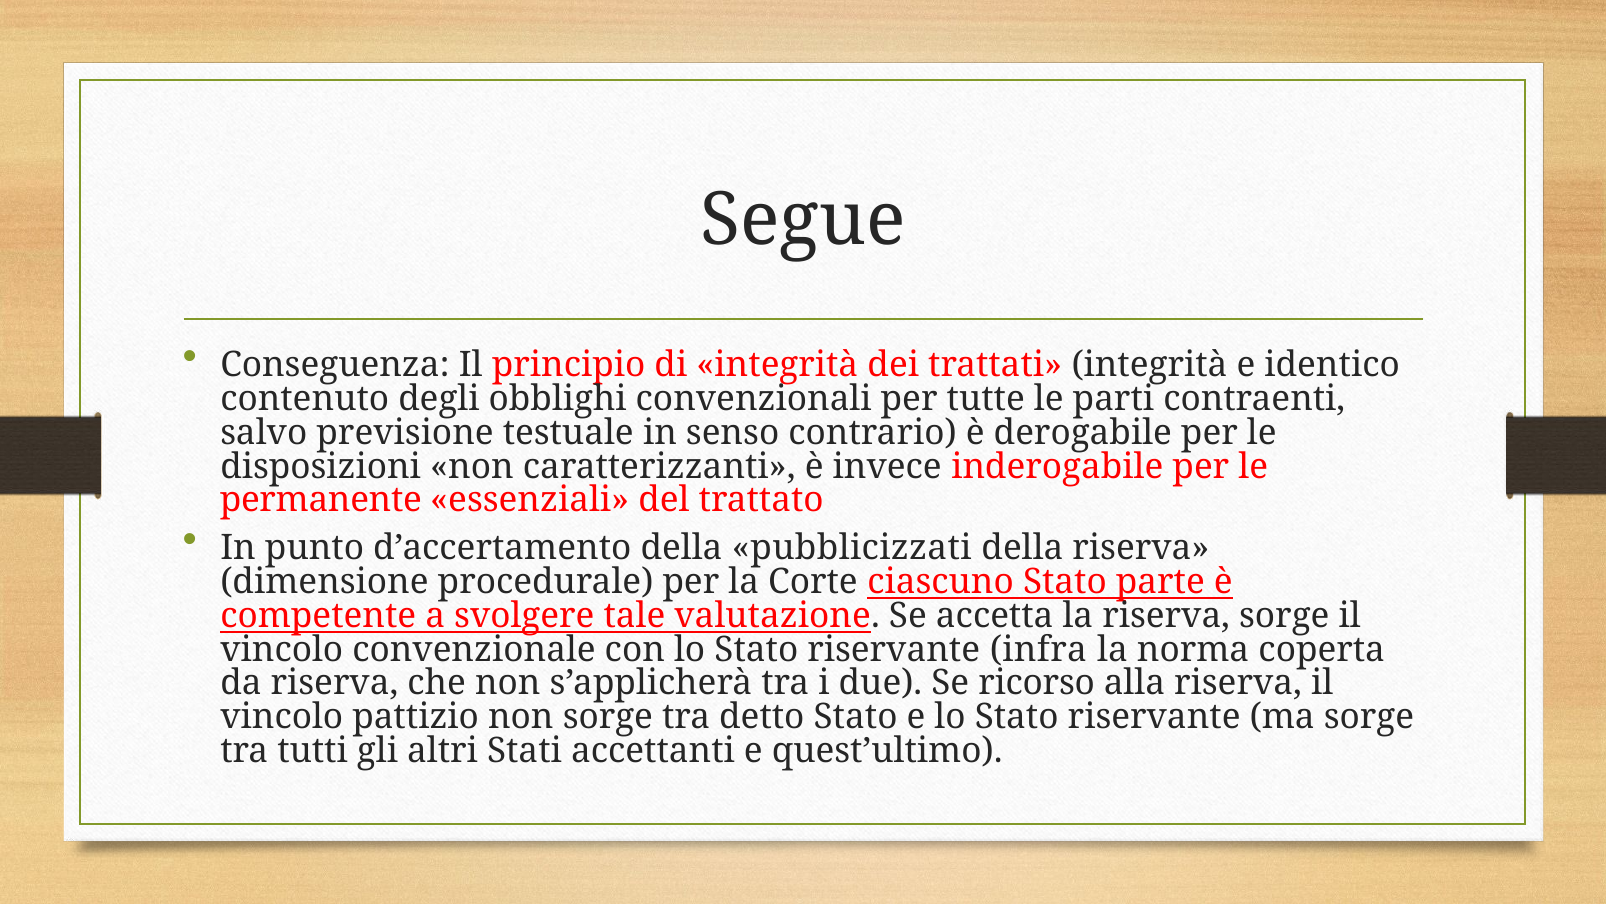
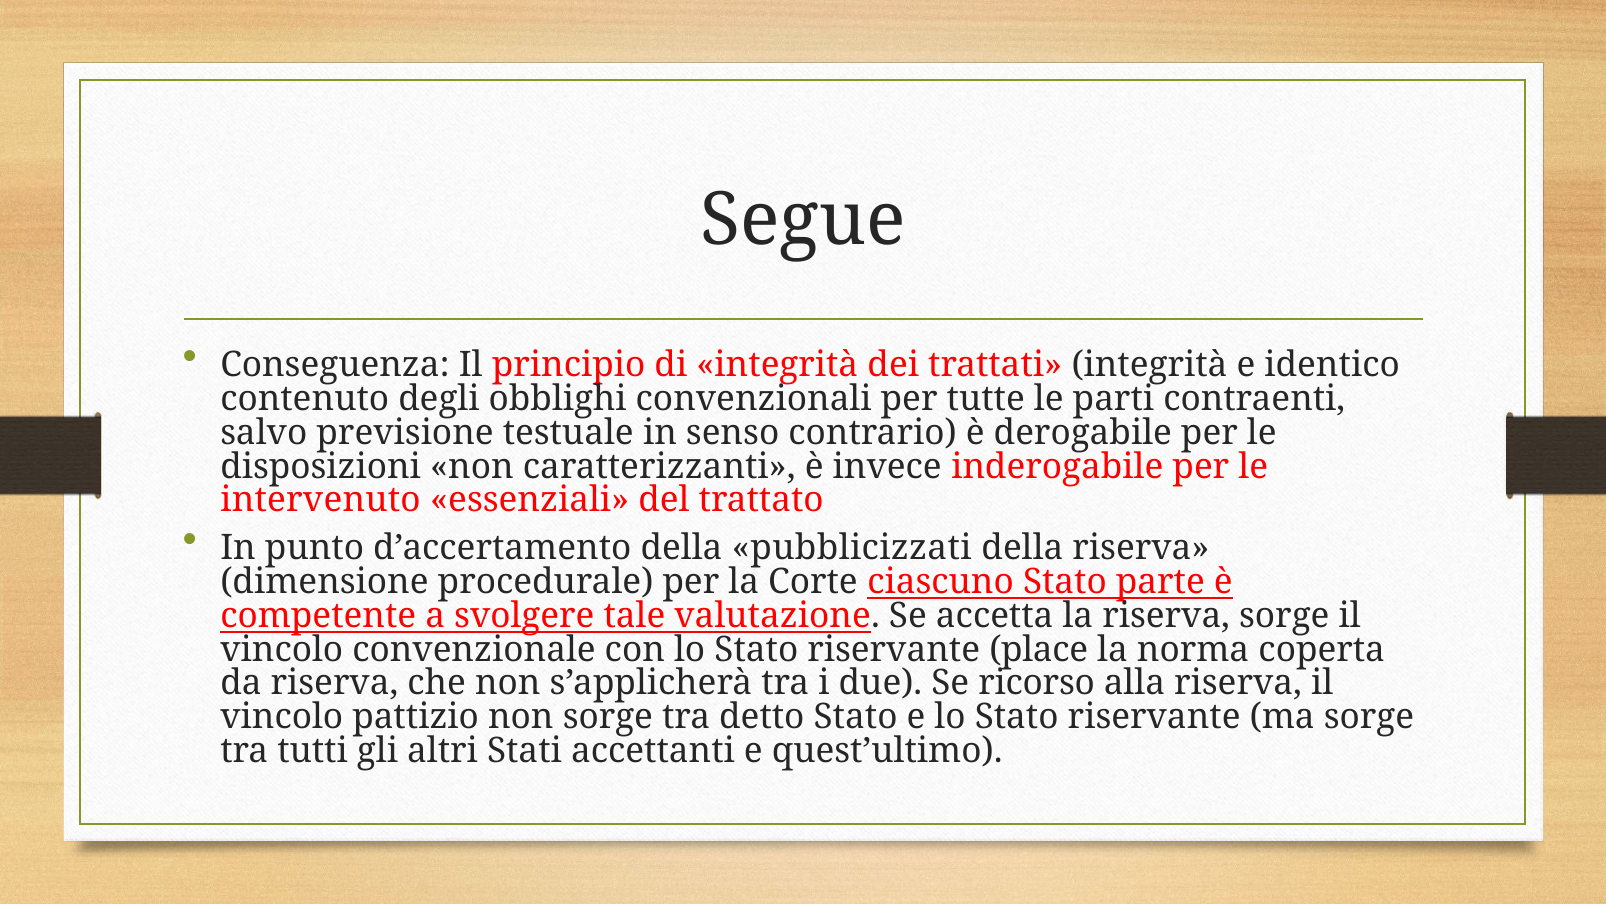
permanente: permanente -> intervenuto
infra: infra -> place
